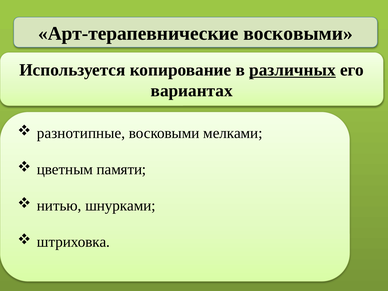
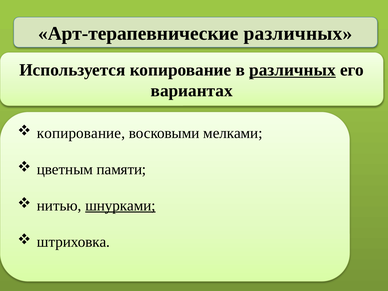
Арт-терапевнические восковыми: восковыми -> различных
разнотипные at (81, 133): разнотипные -> копирование
шнурками underline: none -> present
